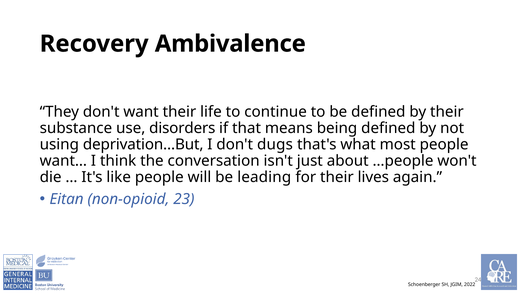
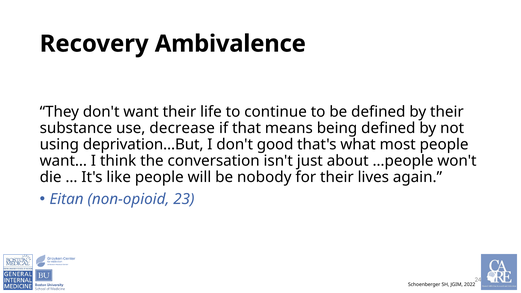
disorders: disorders -> decrease
dugs: dugs -> good
leading: leading -> nobody
